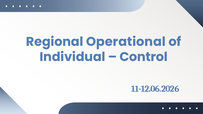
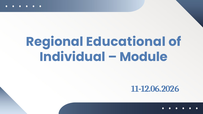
Operational: Operational -> Educational
Control: Control -> Module
